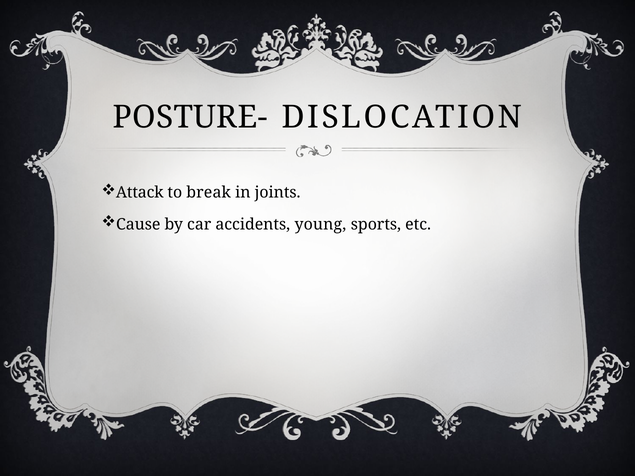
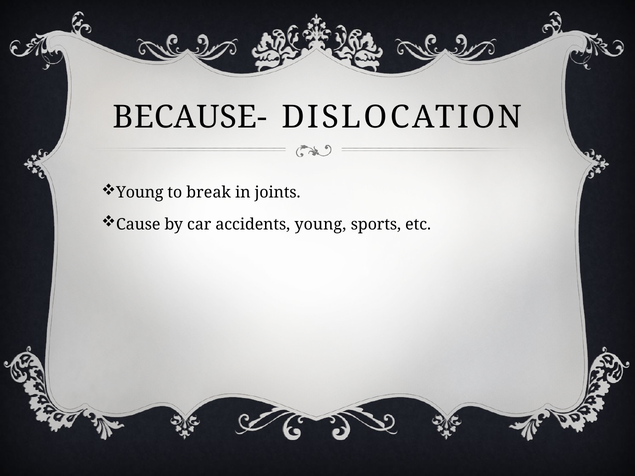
POSTURE-: POSTURE- -> BECAUSE-
Attack at (140, 193): Attack -> Young
